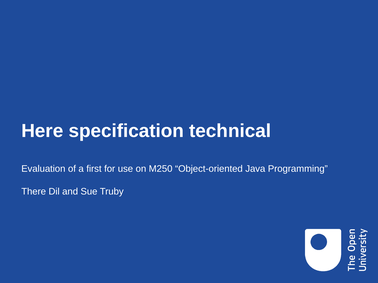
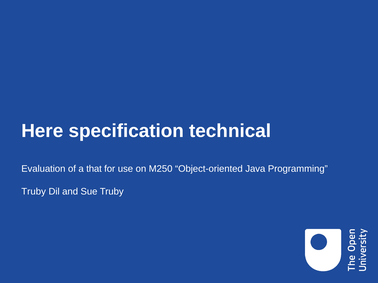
first: first -> that
There at (34, 192): There -> Truby
